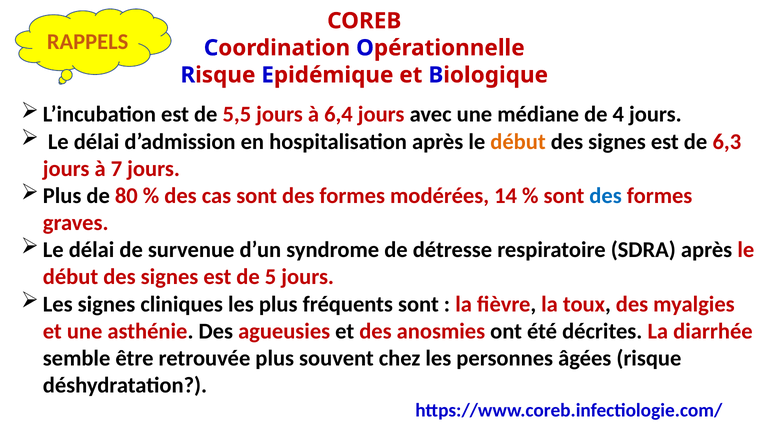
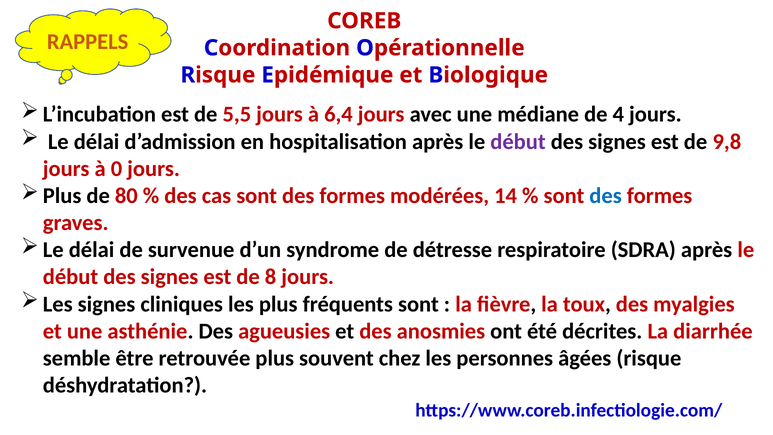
début at (518, 142) colour: orange -> purple
6,3: 6,3 -> 9,8
7: 7 -> 0
5: 5 -> 8
